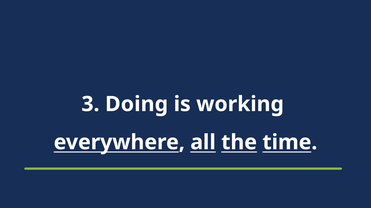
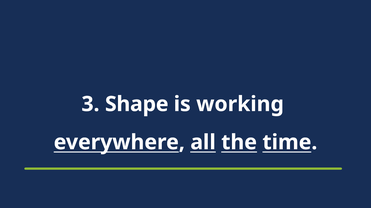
Doing: Doing -> Shape
